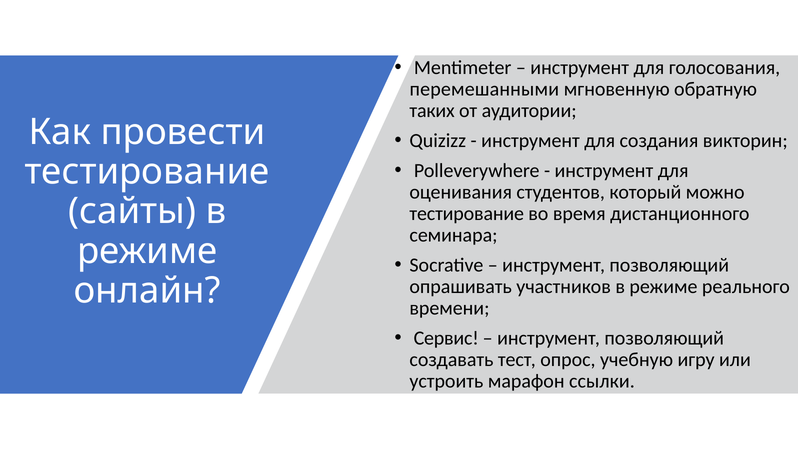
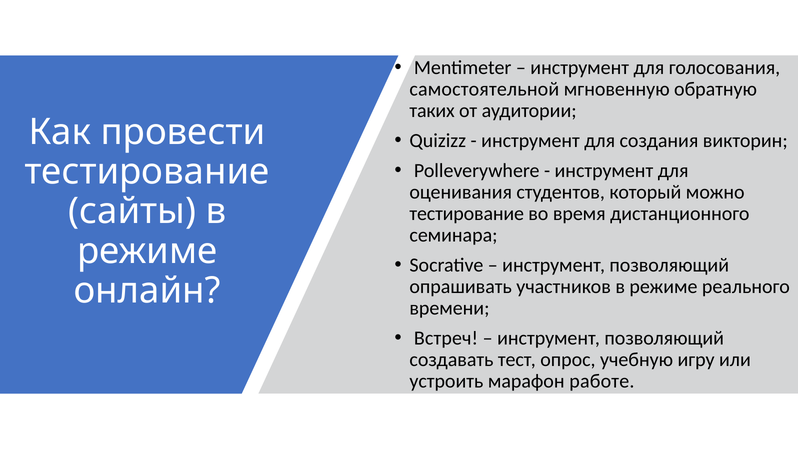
перемешанными: перемешанными -> самостоятельной
Сервис: Сервис -> Встреч
ссылки: ссылки -> работе
